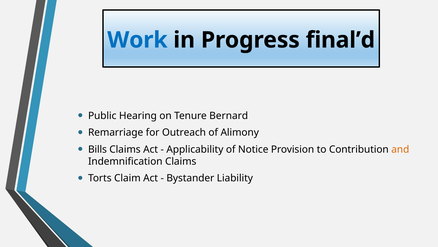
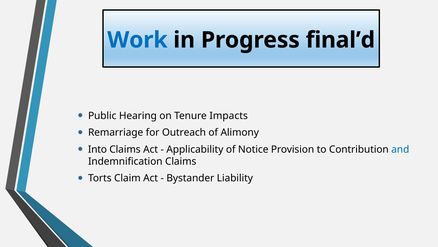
Bernard: Bernard -> Impacts
Bills: Bills -> Into
and colour: orange -> blue
